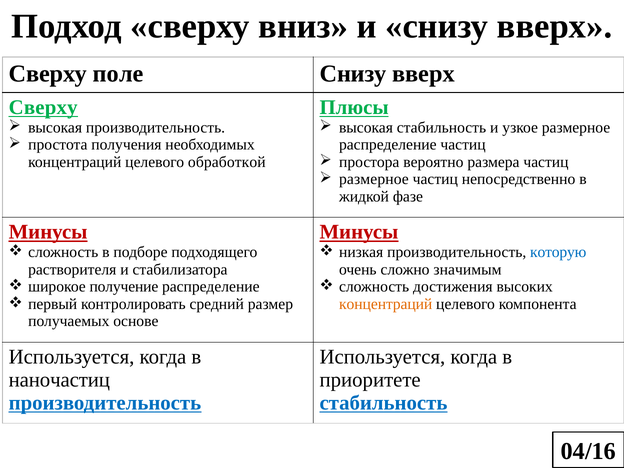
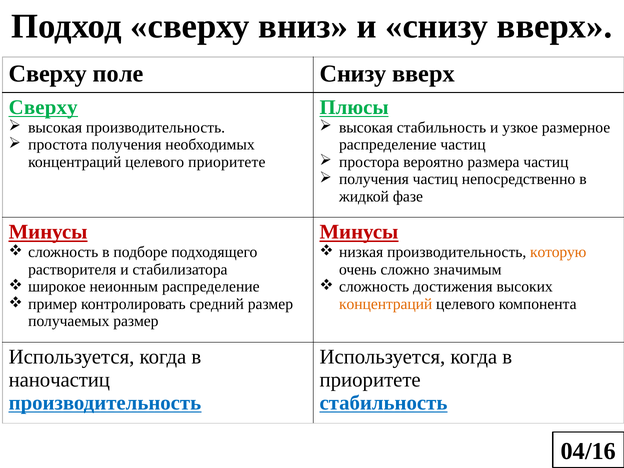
целевого обработкой: обработкой -> приоритете
размерное at (374, 179): размерное -> получения
которую colour: blue -> orange
получение: получение -> неионным
первый: первый -> пример
получаемых основе: основе -> размер
